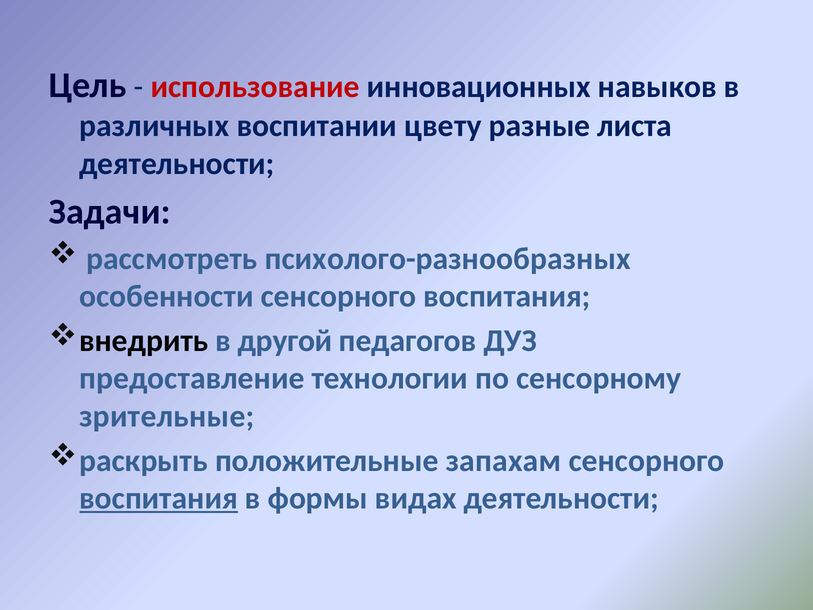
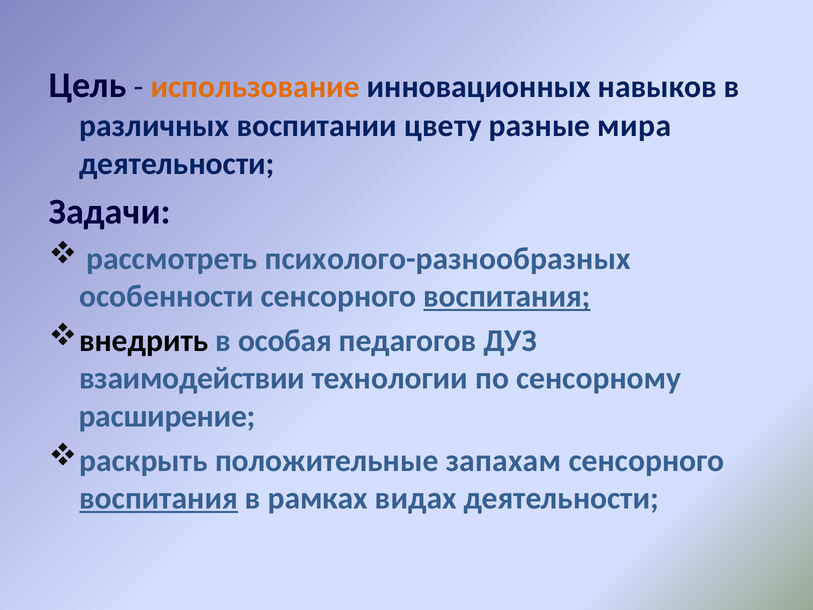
использование colour: red -> orange
листа: листа -> мира
воспитания at (507, 296) underline: none -> present
другой: другой -> особая
предоставление: предоставление -> взаимодействии
зрительные: зрительные -> расширение
формы: формы -> рамках
